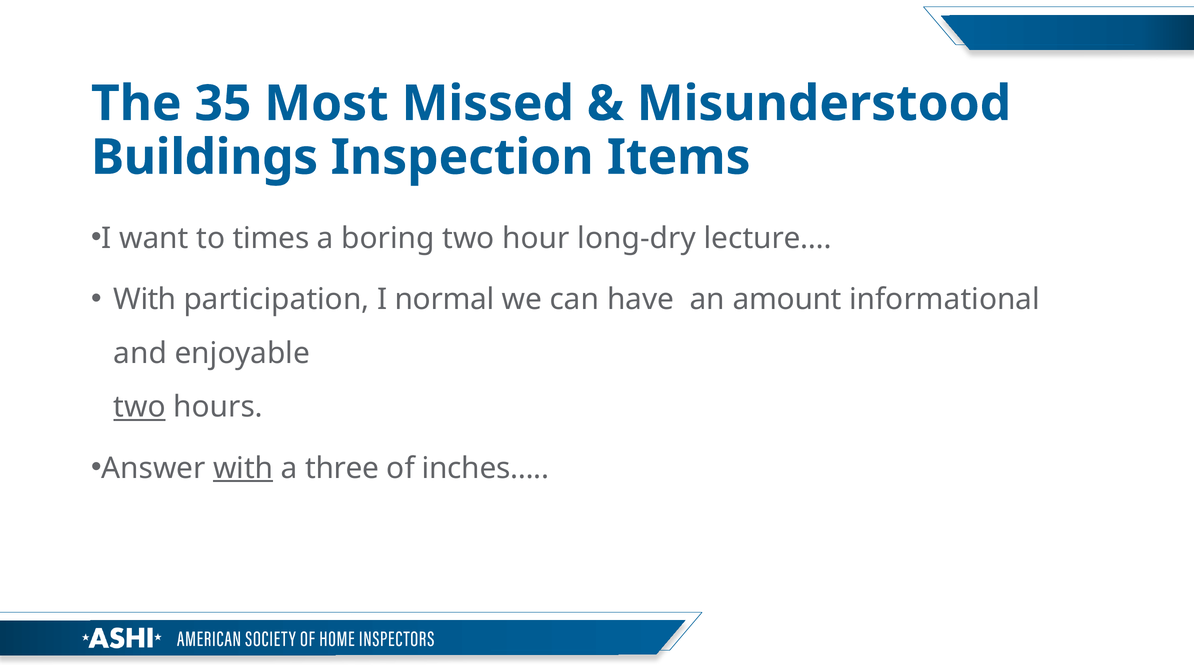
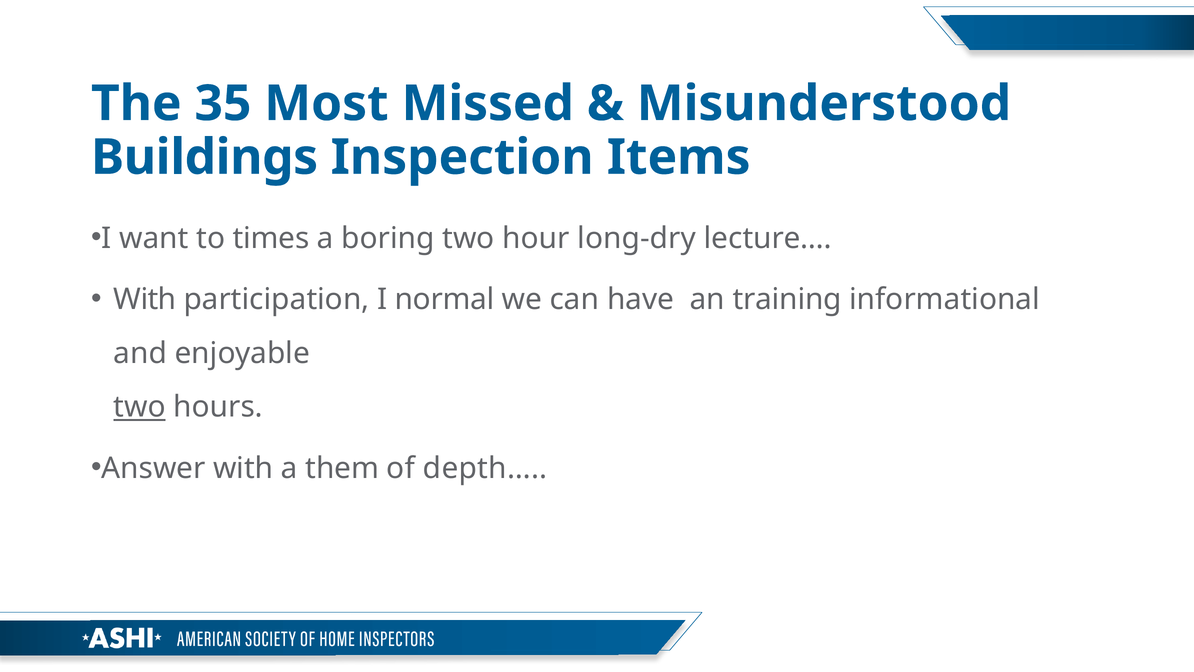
amount: amount -> training
with at (243, 468) underline: present -> none
three: three -> them
inches…: inches… -> depth…
